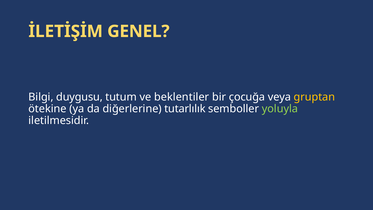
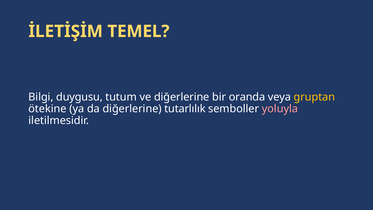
GENEL: GENEL -> TEMEL
ve beklentiler: beklentiler -> diğerlerine
çocuğa: çocuğa -> oranda
yoluyla colour: light green -> pink
